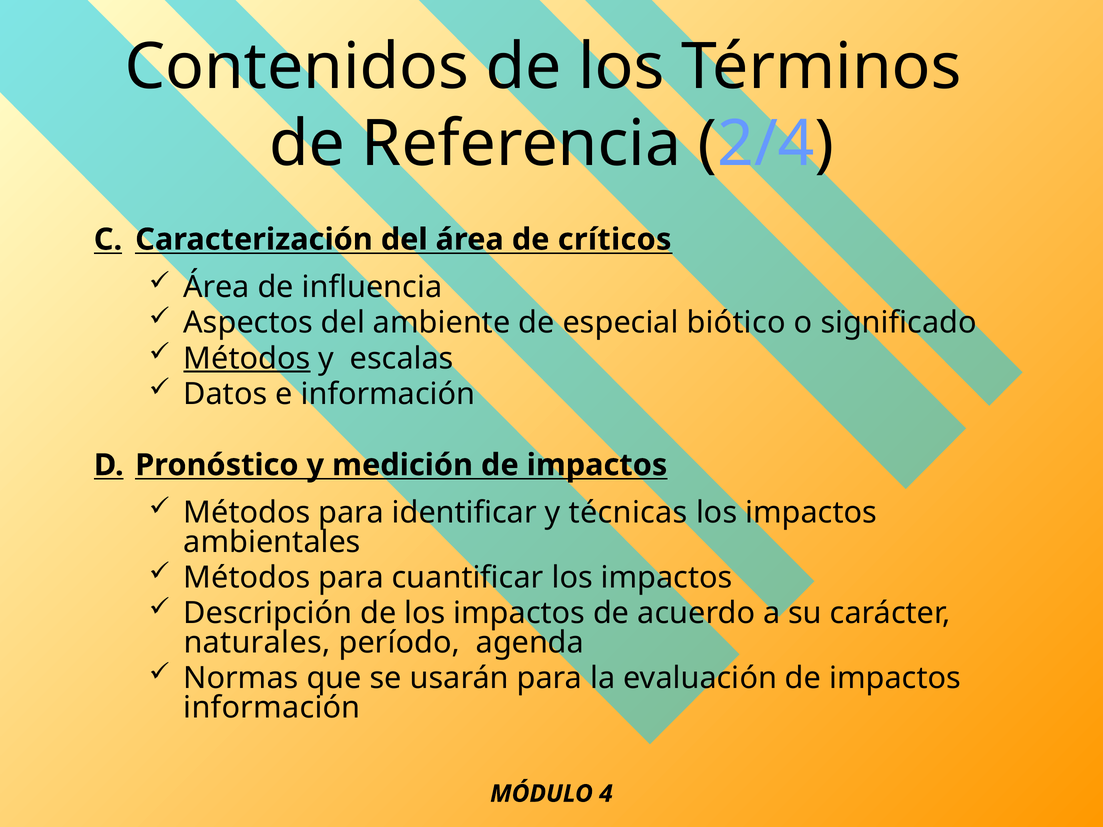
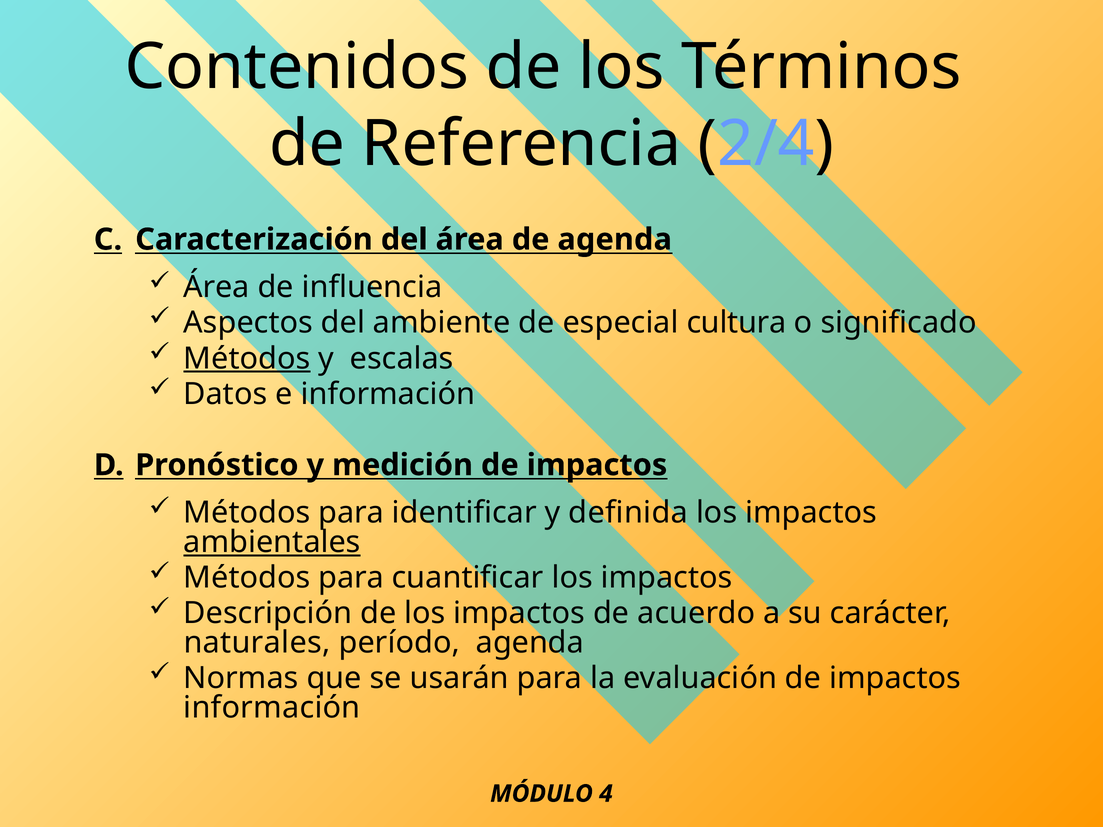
de críticos: críticos -> agenda
biótico: biótico -> cultura
técnicas: técnicas -> definida
ambientales underline: none -> present
